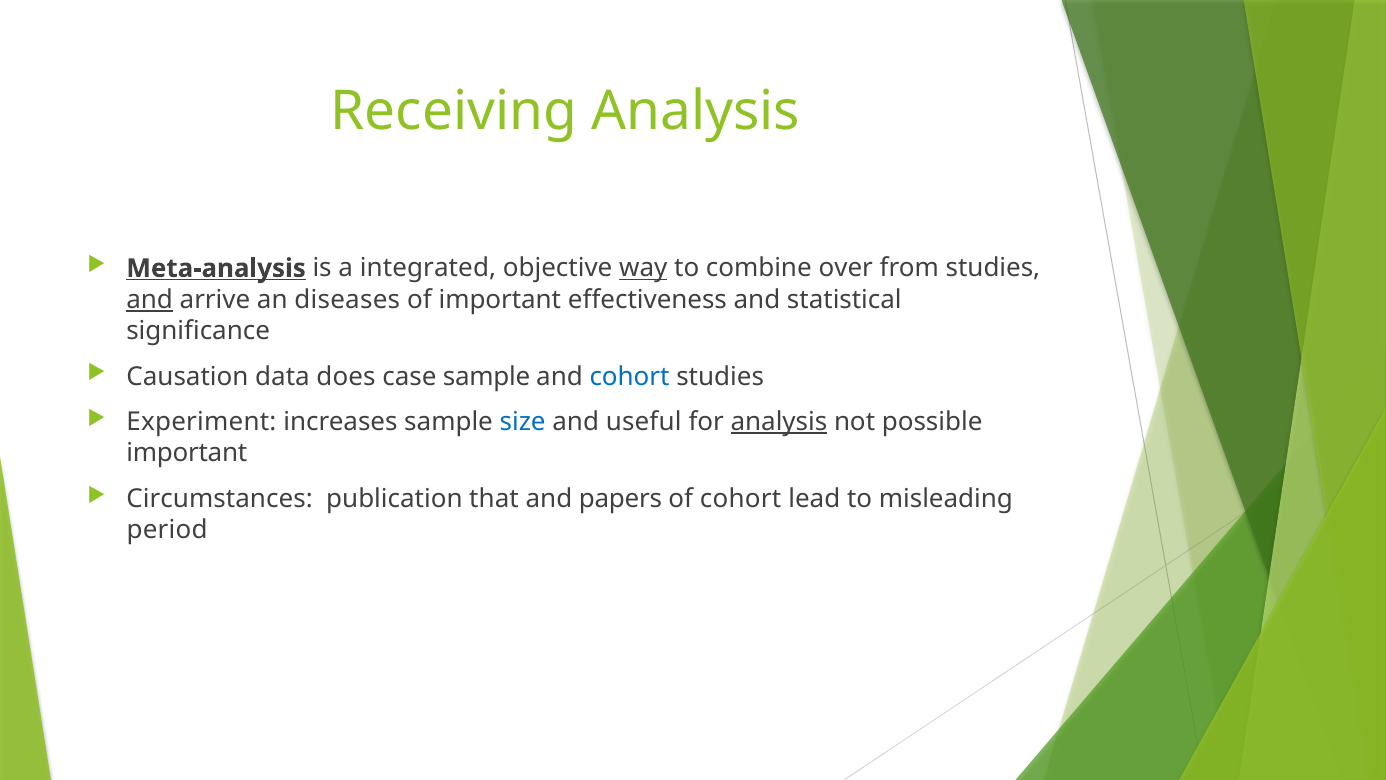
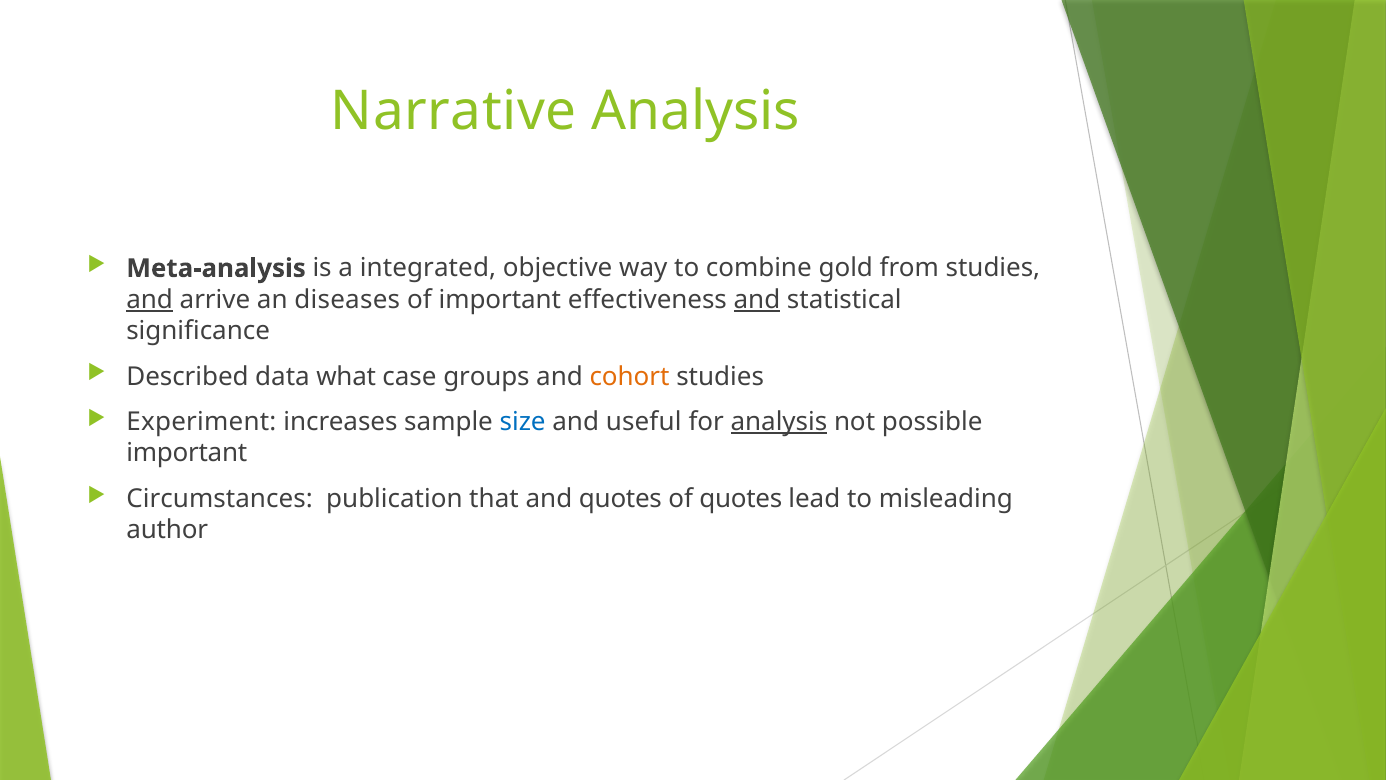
Receiving: Receiving -> Narrative
Meta-analysis underline: present -> none
way underline: present -> none
over: over -> gold
and at (757, 299) underline: none -> present
Causation: Causation -> Described
does: does -> what
case sample: sample -> groups
cohort at (630, 376) colour: blue -> orange
and papers: papers -> quotes
of cohort: cohort -> quotes
period: period -> author
